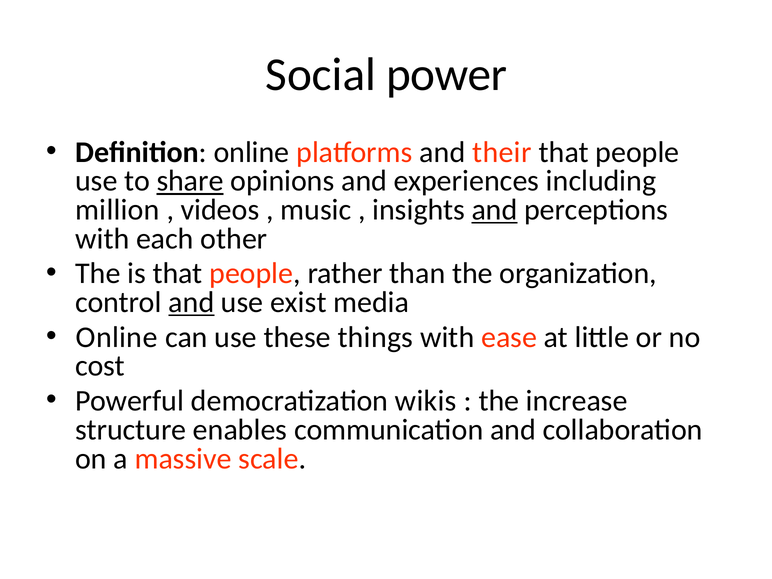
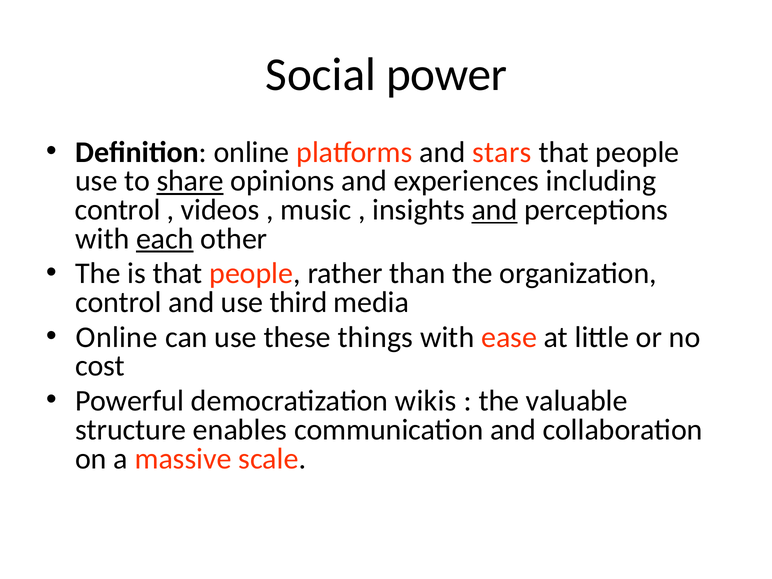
their: their -> stars
million at (117, 210): million -> control
each underline: none -> present
and at (191, 302) underline: present -> none
exist: exist -> third
increase: increase -> valuable
